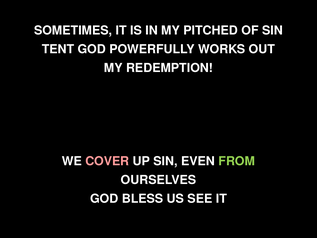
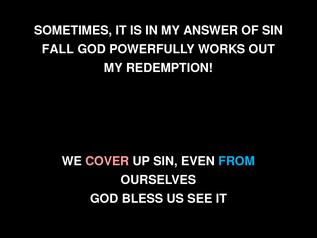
PITCHED: PITCHED -> ANSWER
TENT: TENT -> FALL
FROM colour: light green -> light blue
